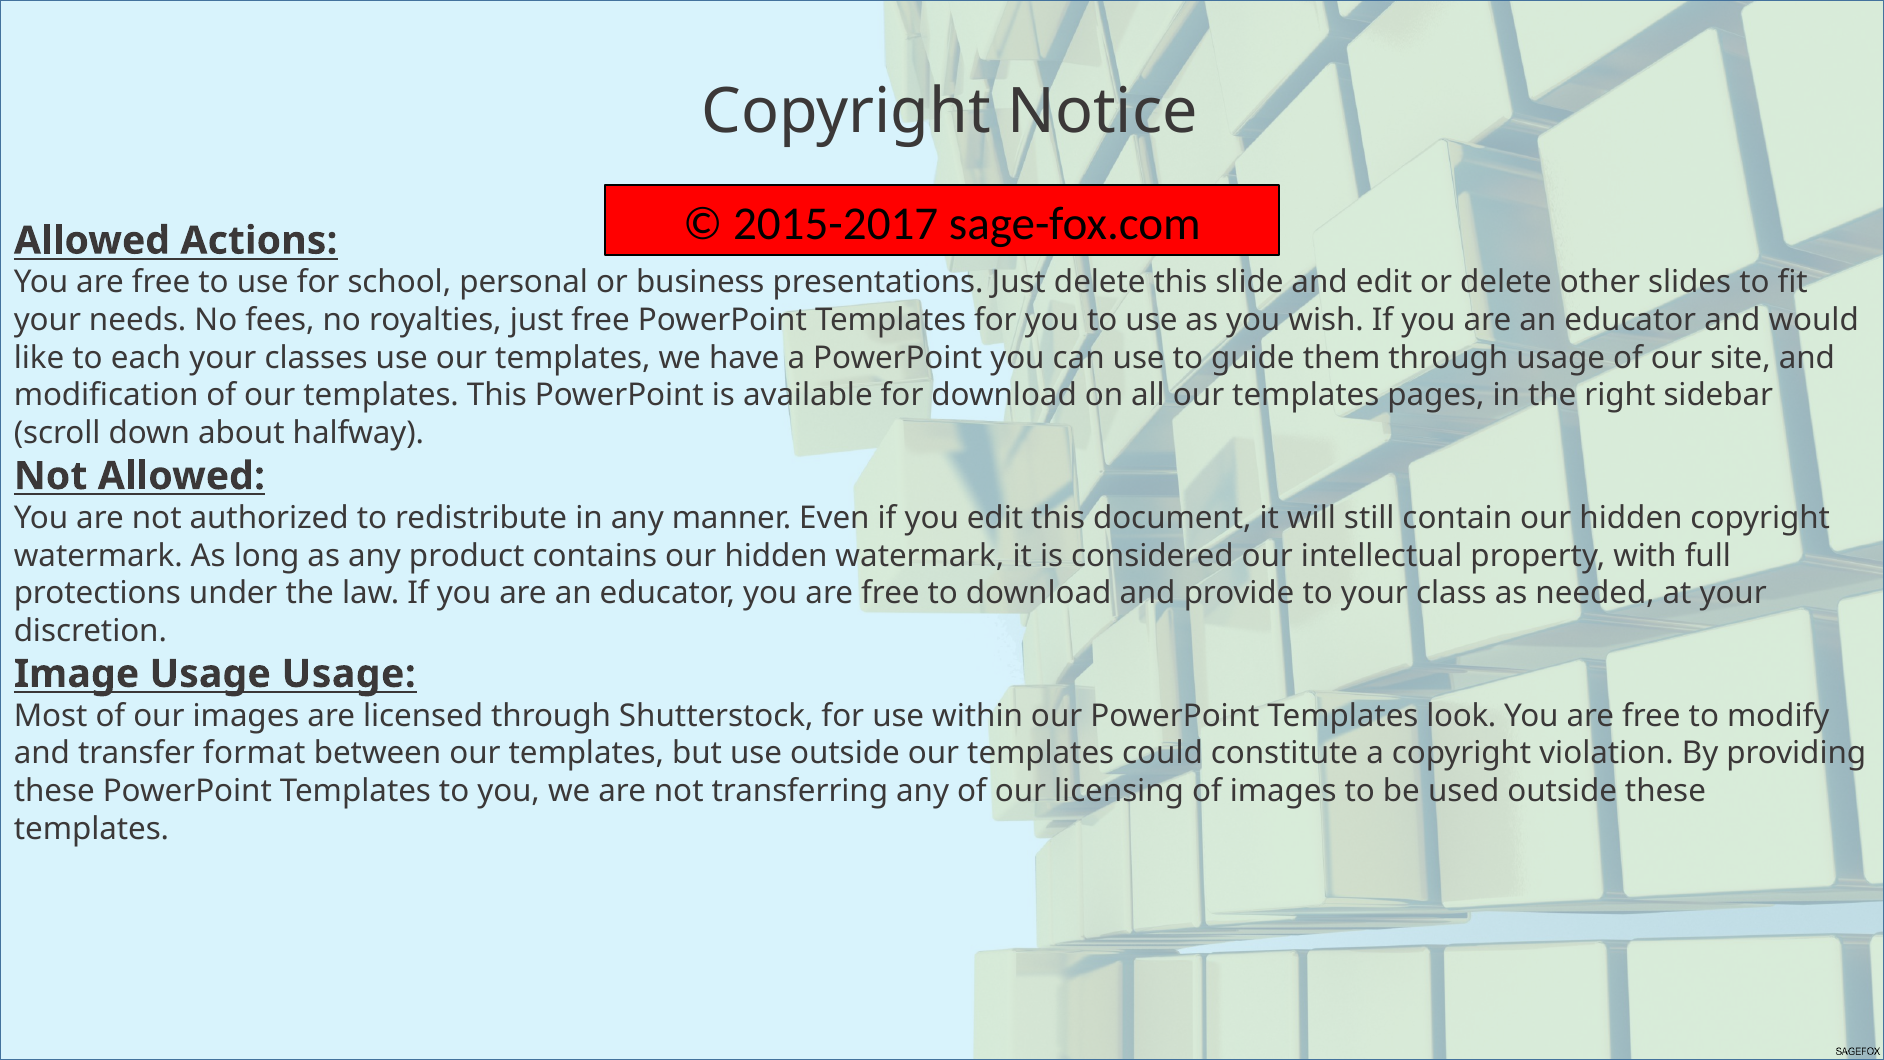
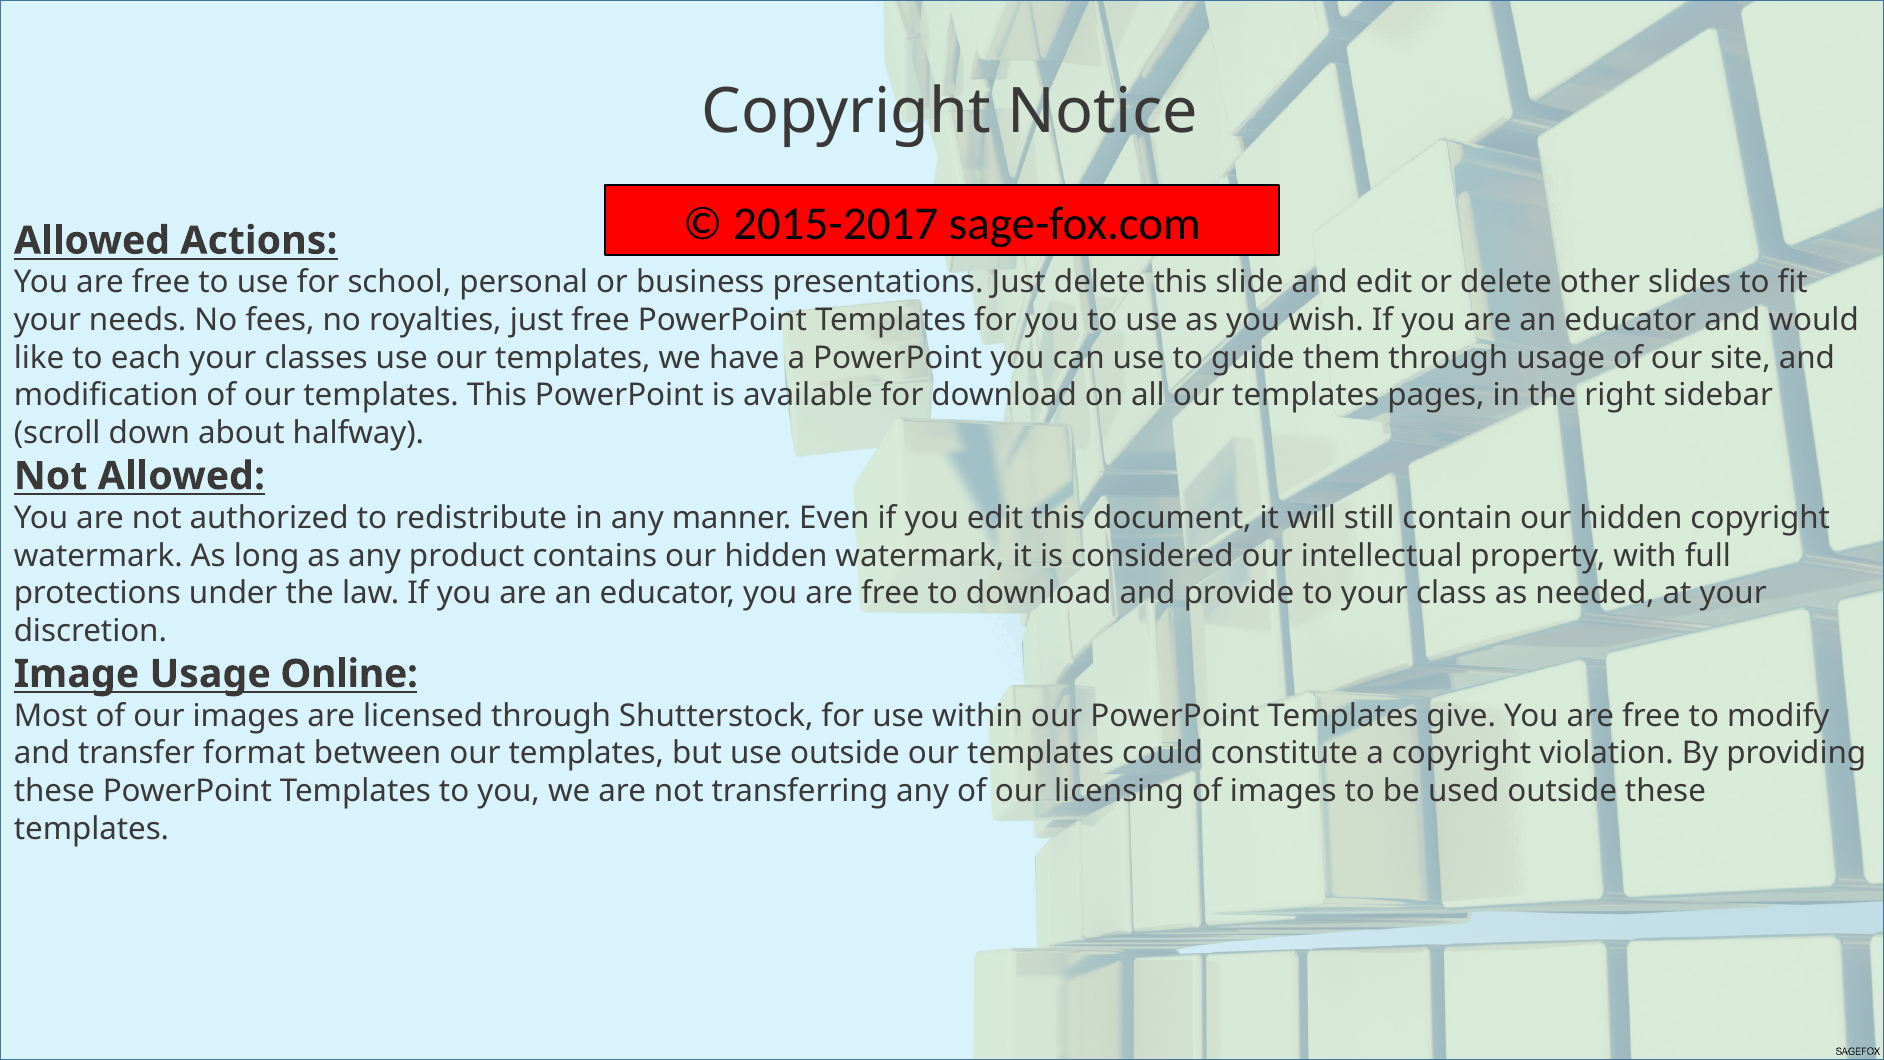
Usage Usage: Usage -> Online
look: look -> give
